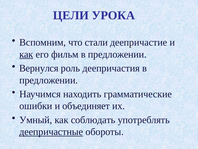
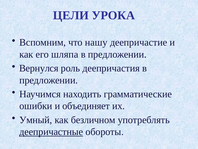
стали: стали -> нашу
как at (26, 54) underline: present -> none
фильм: фильм -> шляпа
соблюдать: соблюдать -> безличном
